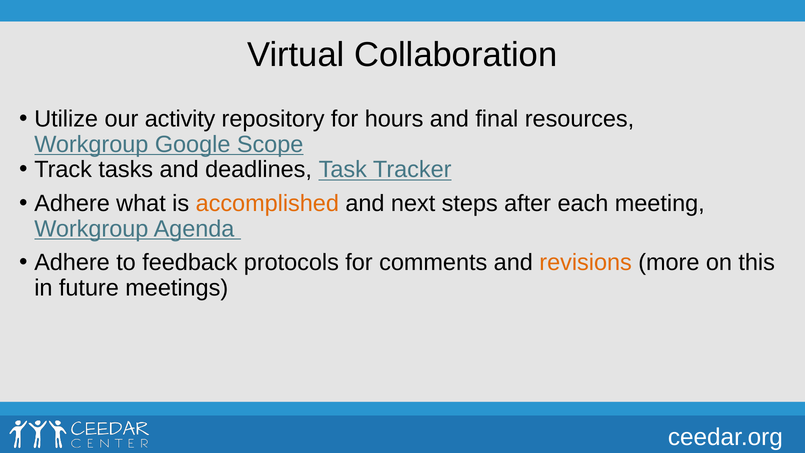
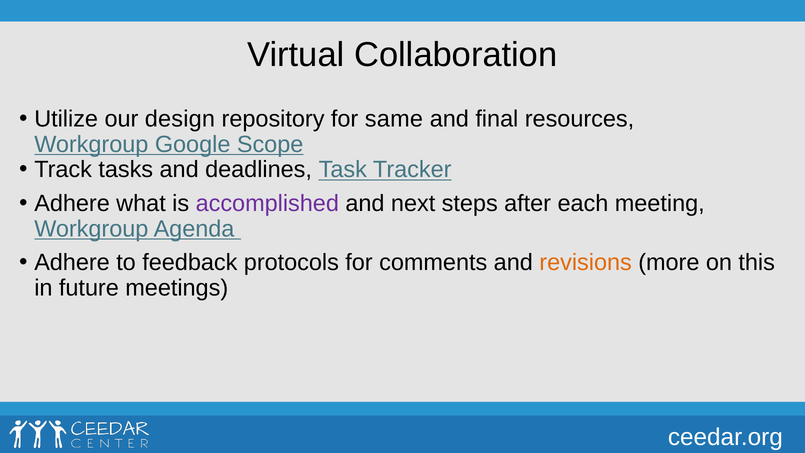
activity: activity -> design
hours: hours -> same
accomplished colour: orange -> purple
